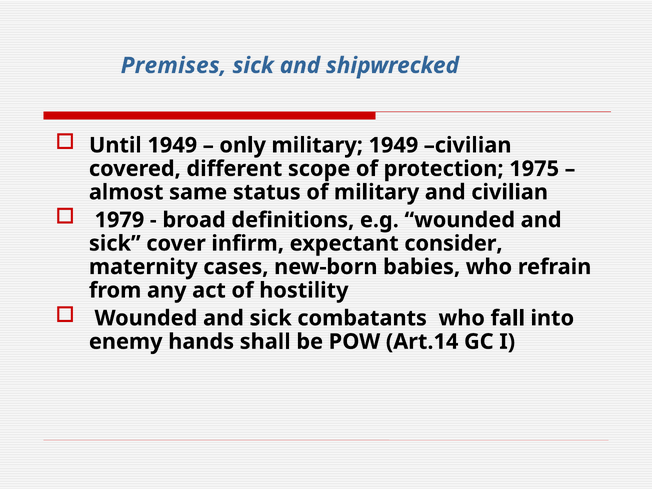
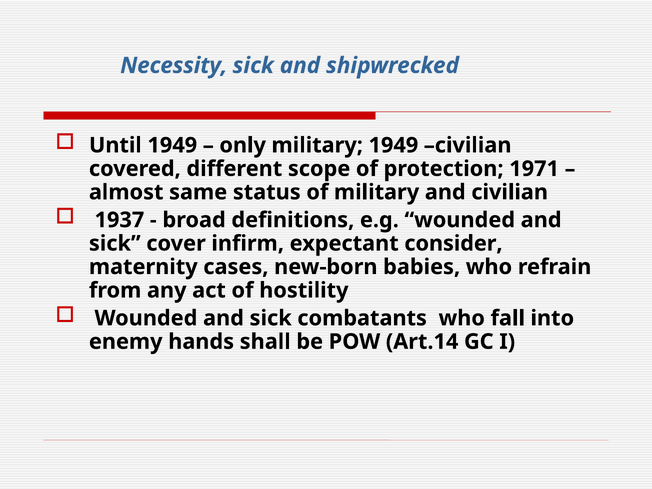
Premises: Premises -> Necessity
1975: 1975 -> 1971
1979: 1979 -> 1937
